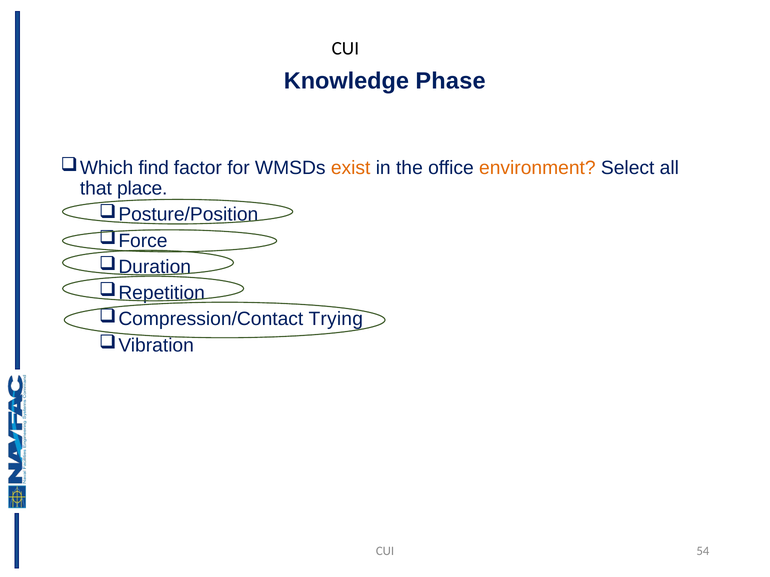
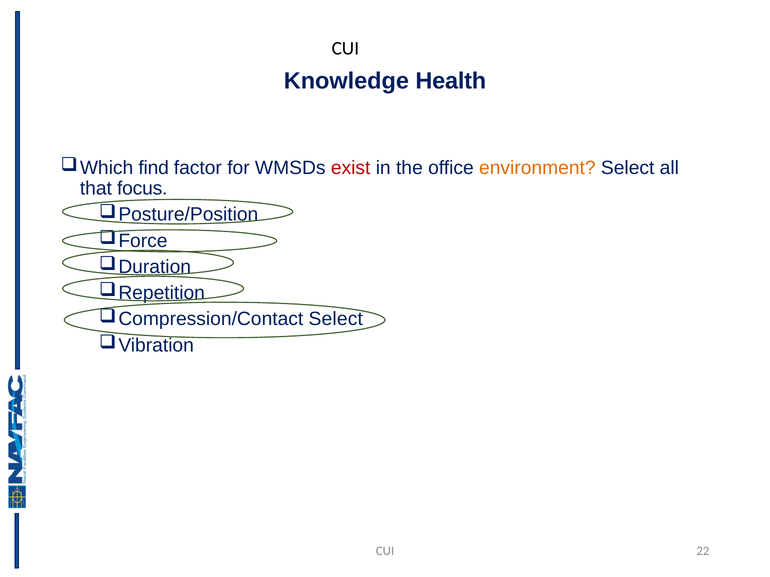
Phase: Phase -> Health
exist colour: orange -> red
place: place -> focus
Trying at (336, 319): Trying -> Select
54: 54 -> 22
